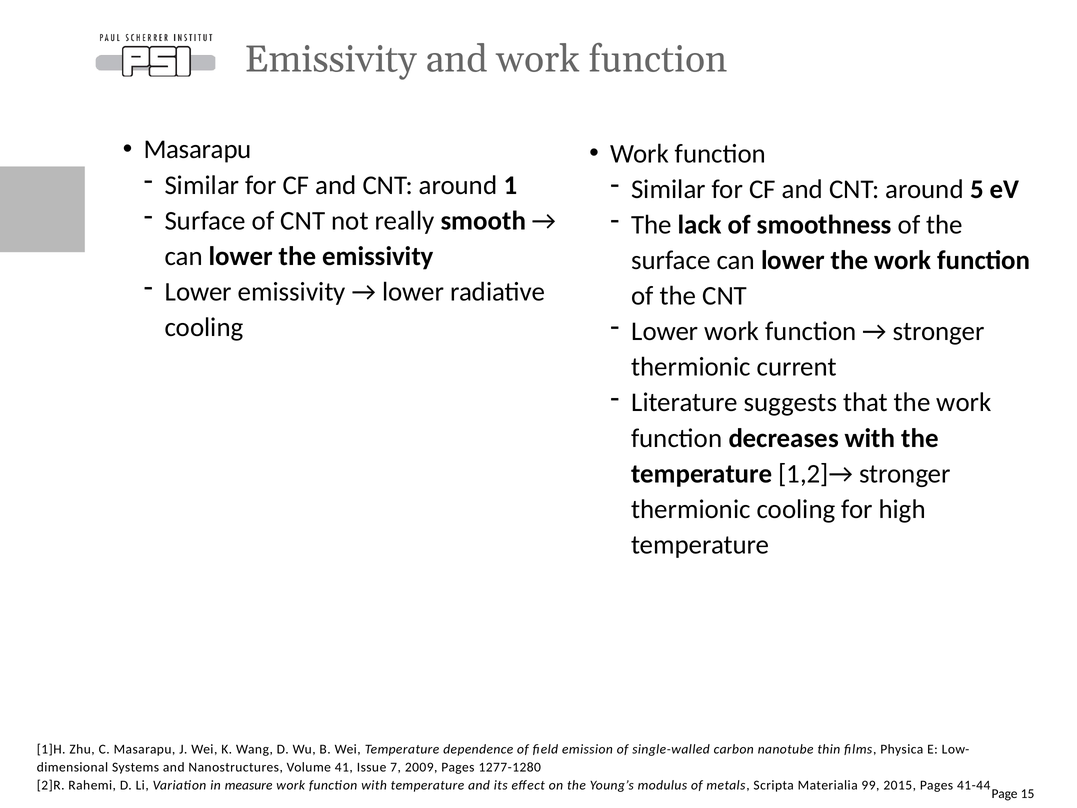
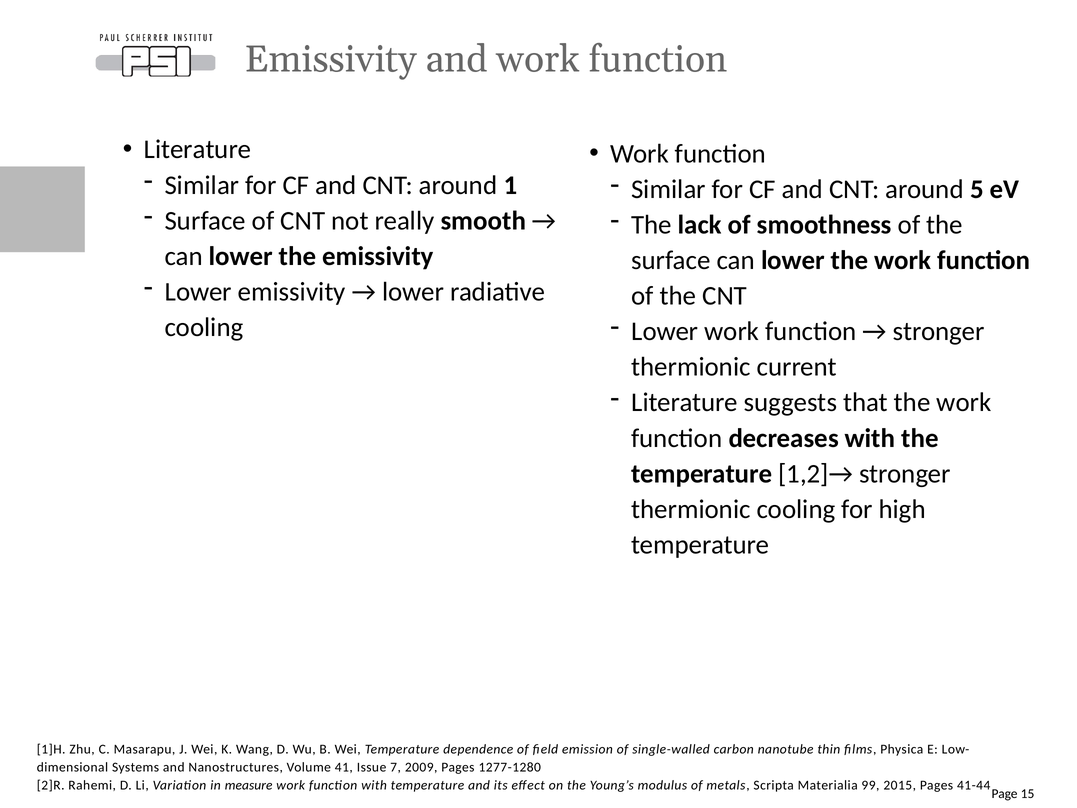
Masarapu at (198, 150): Masarapu -> Literature
